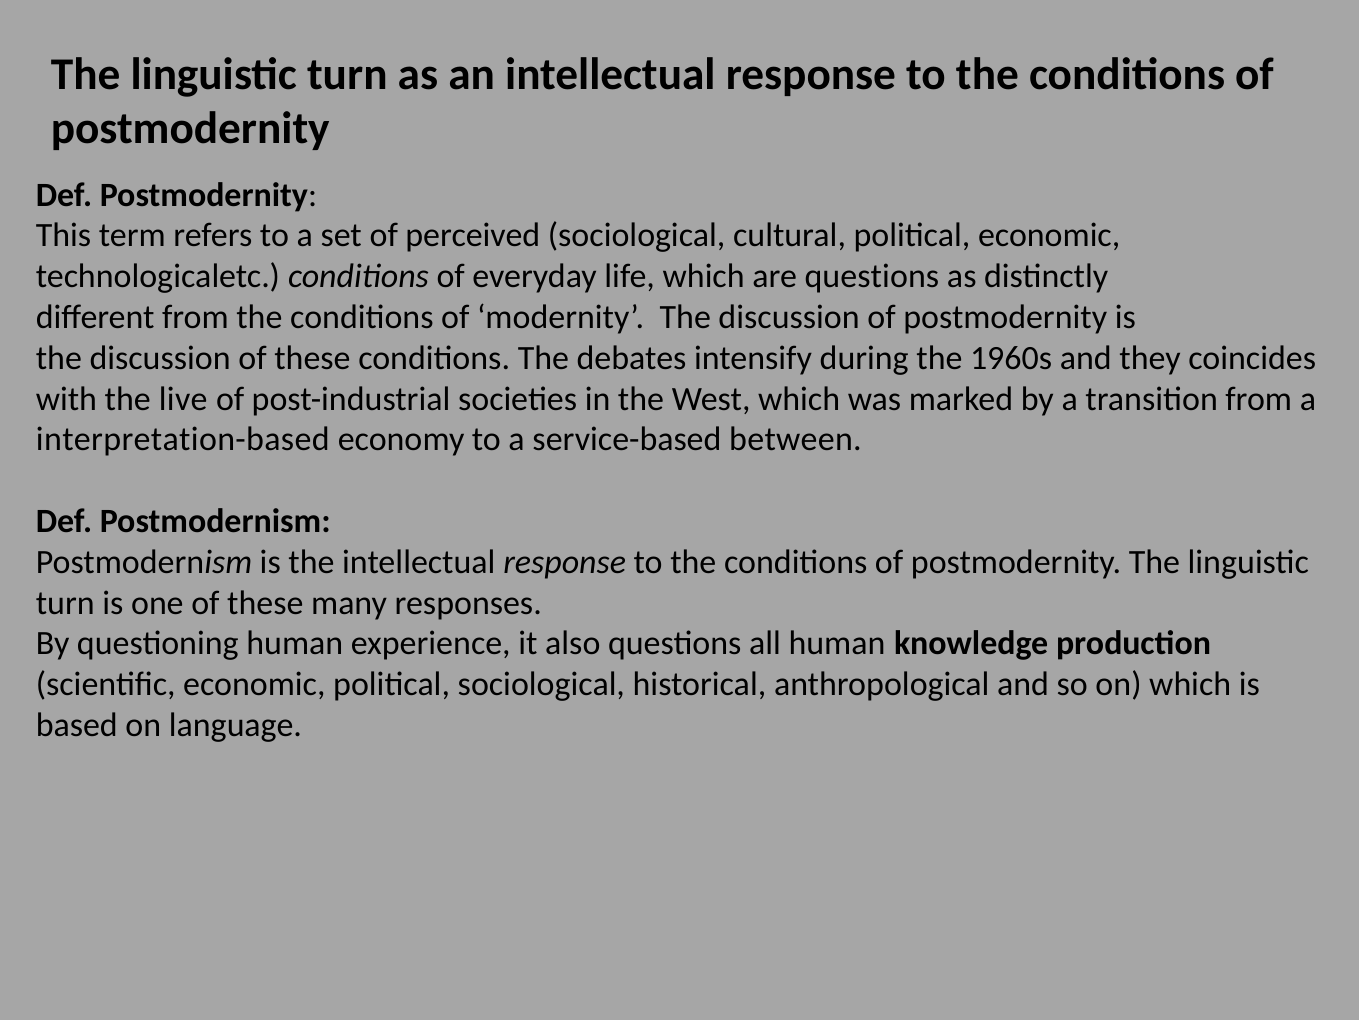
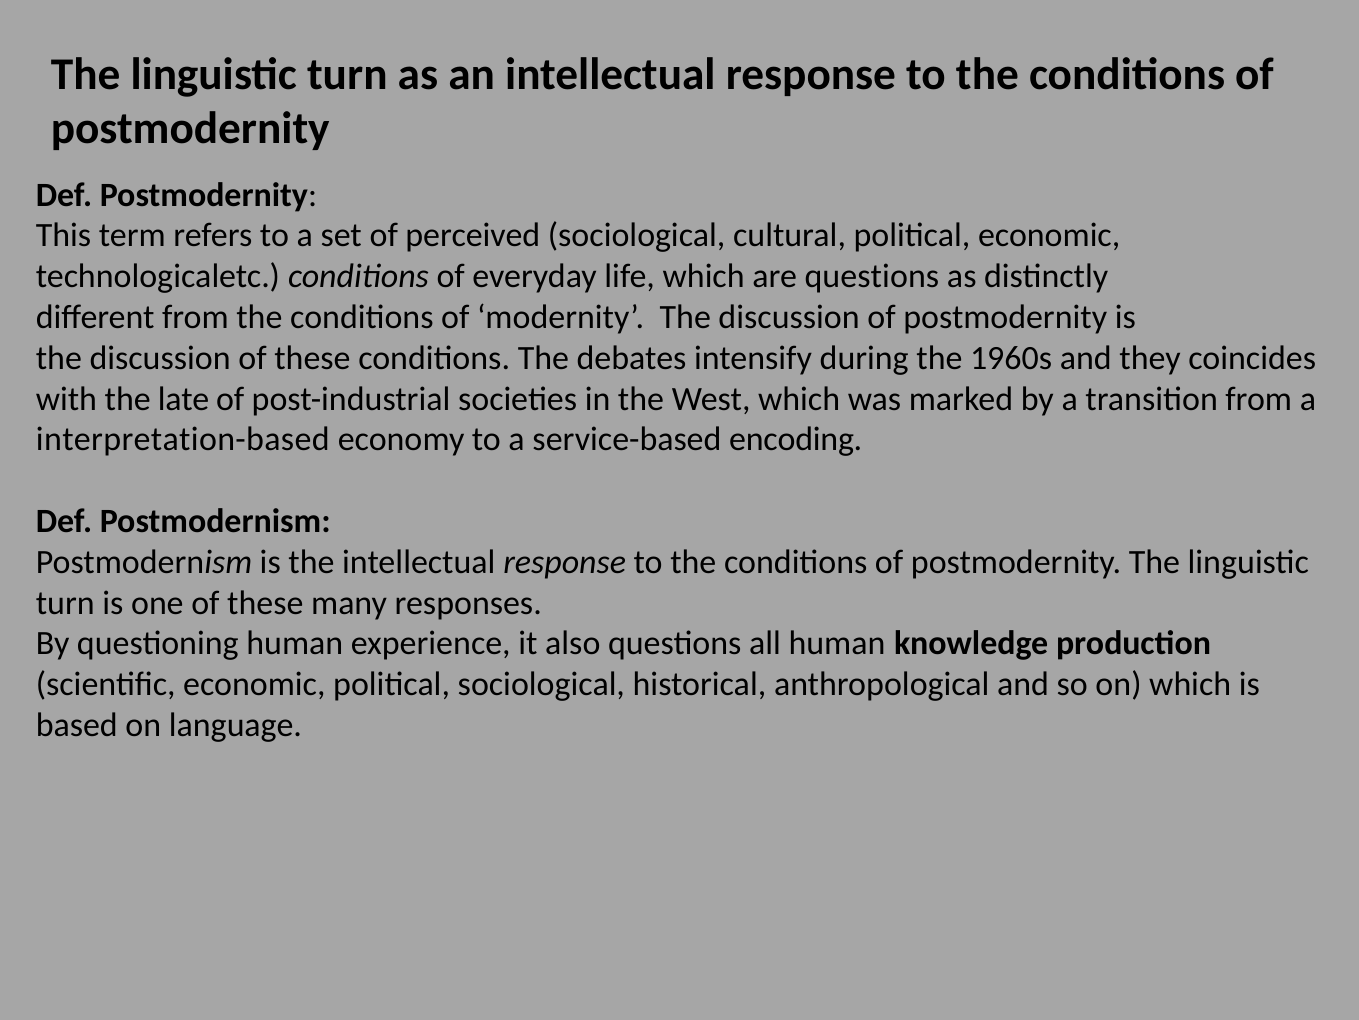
live: live -> late
between: between -> encoding
